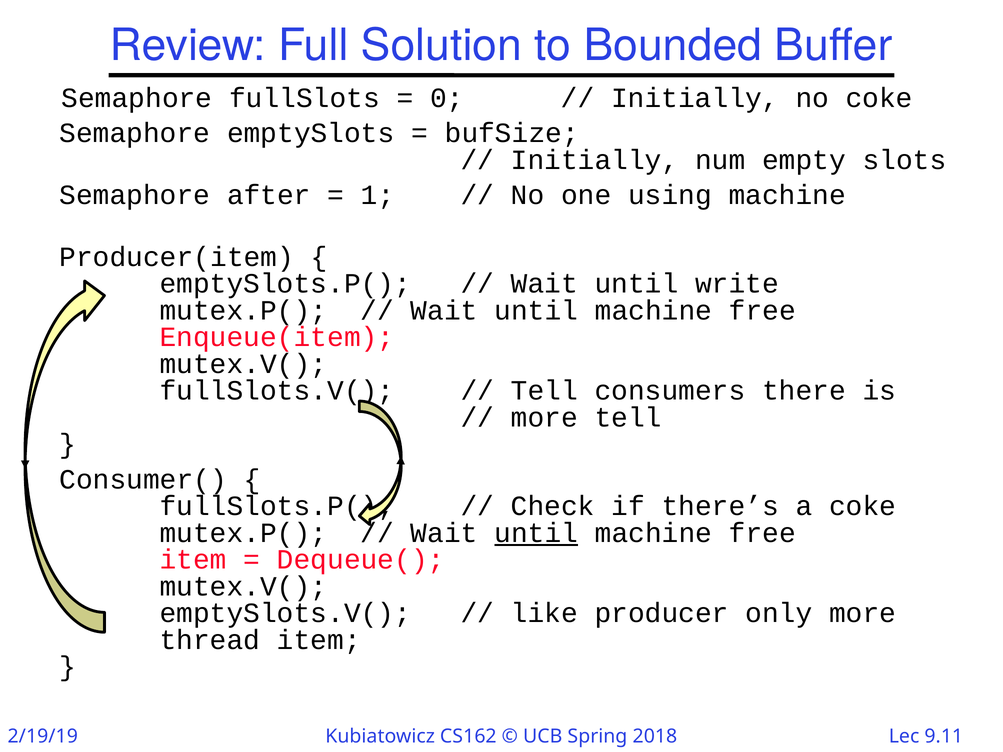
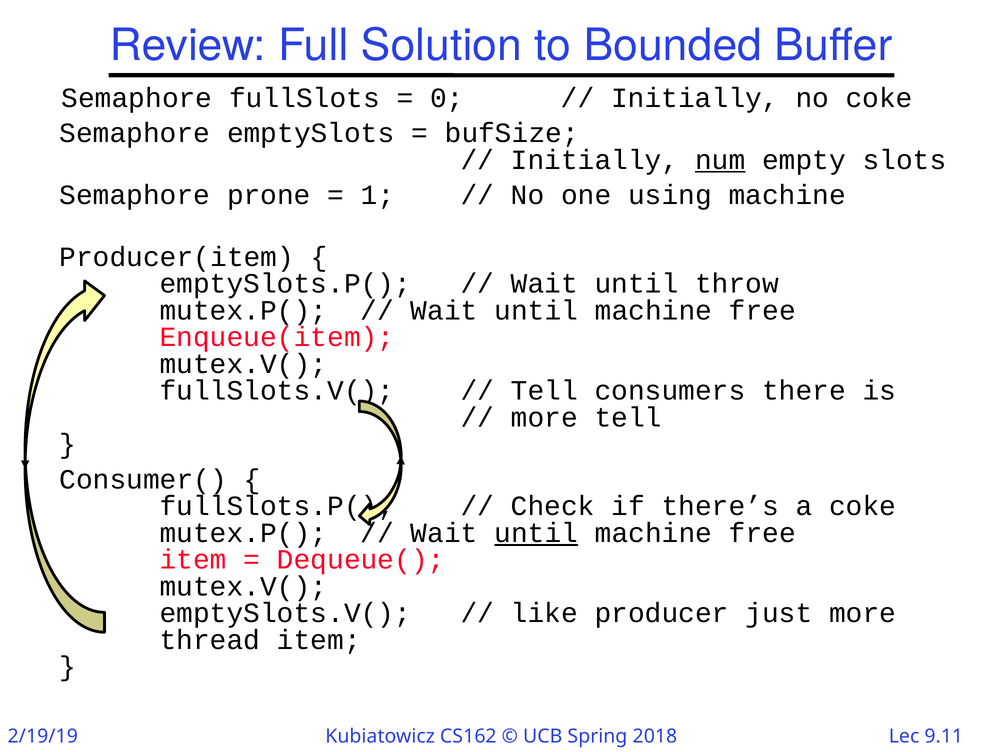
num underline: none -> present
after: after -> prone
write: write -> throw
only: only -> just
